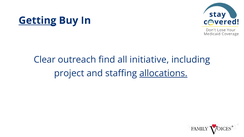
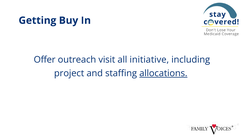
Getting underline: present -> none
Clear: Clear -> Offer
find: find -> visit
